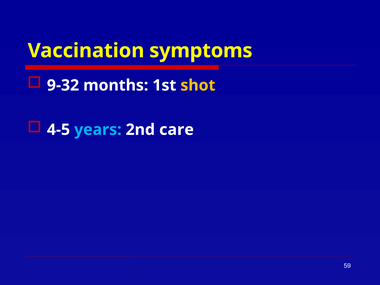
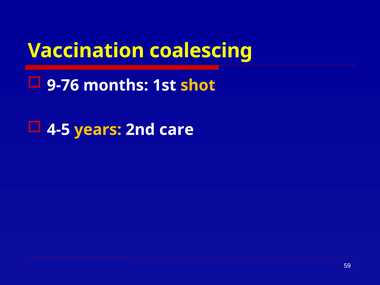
symptoms: symptoms -> coalescing
9-32: 9-32 -> 9-76
years colour: light blue -> yellow
